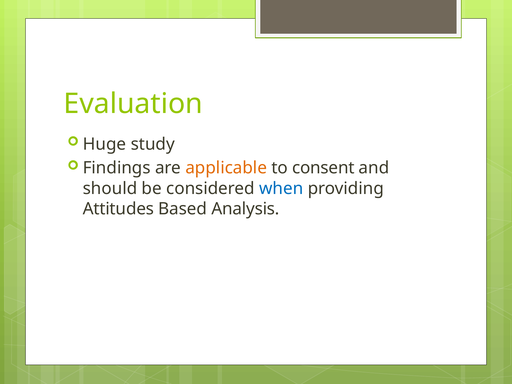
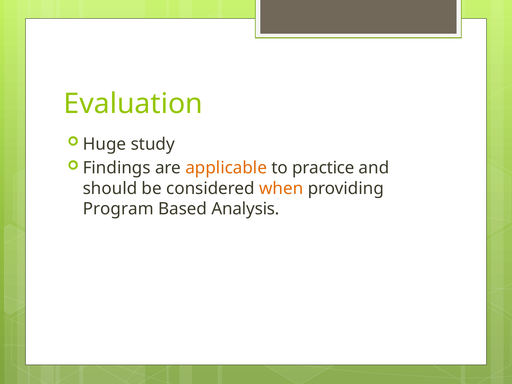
consent: consent -> practice
when colour: blue -> orange
Attitudes: Attitudes -> Program
